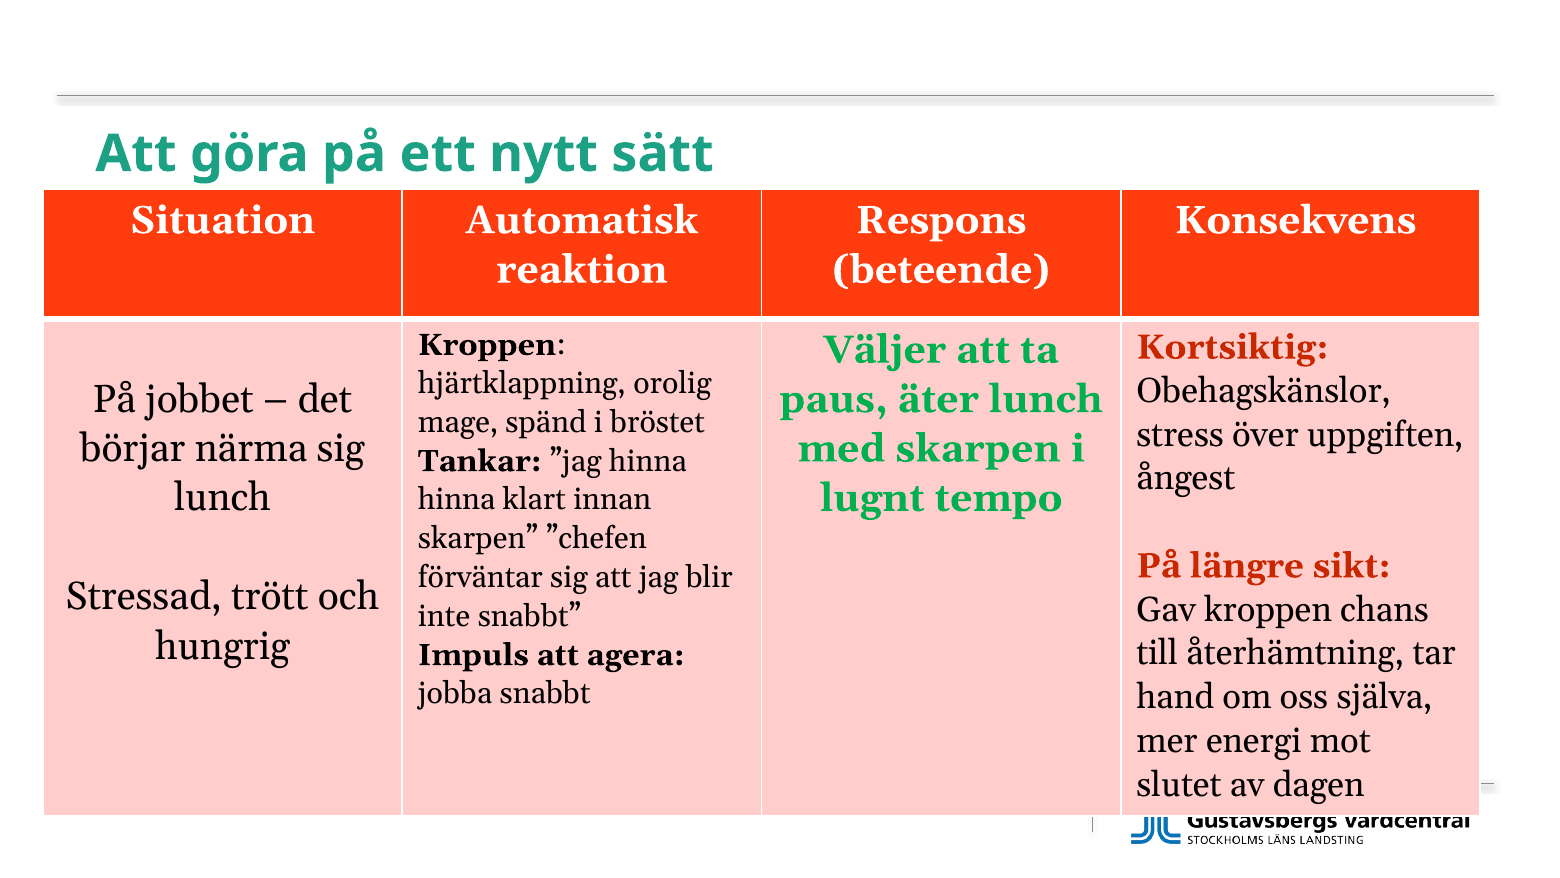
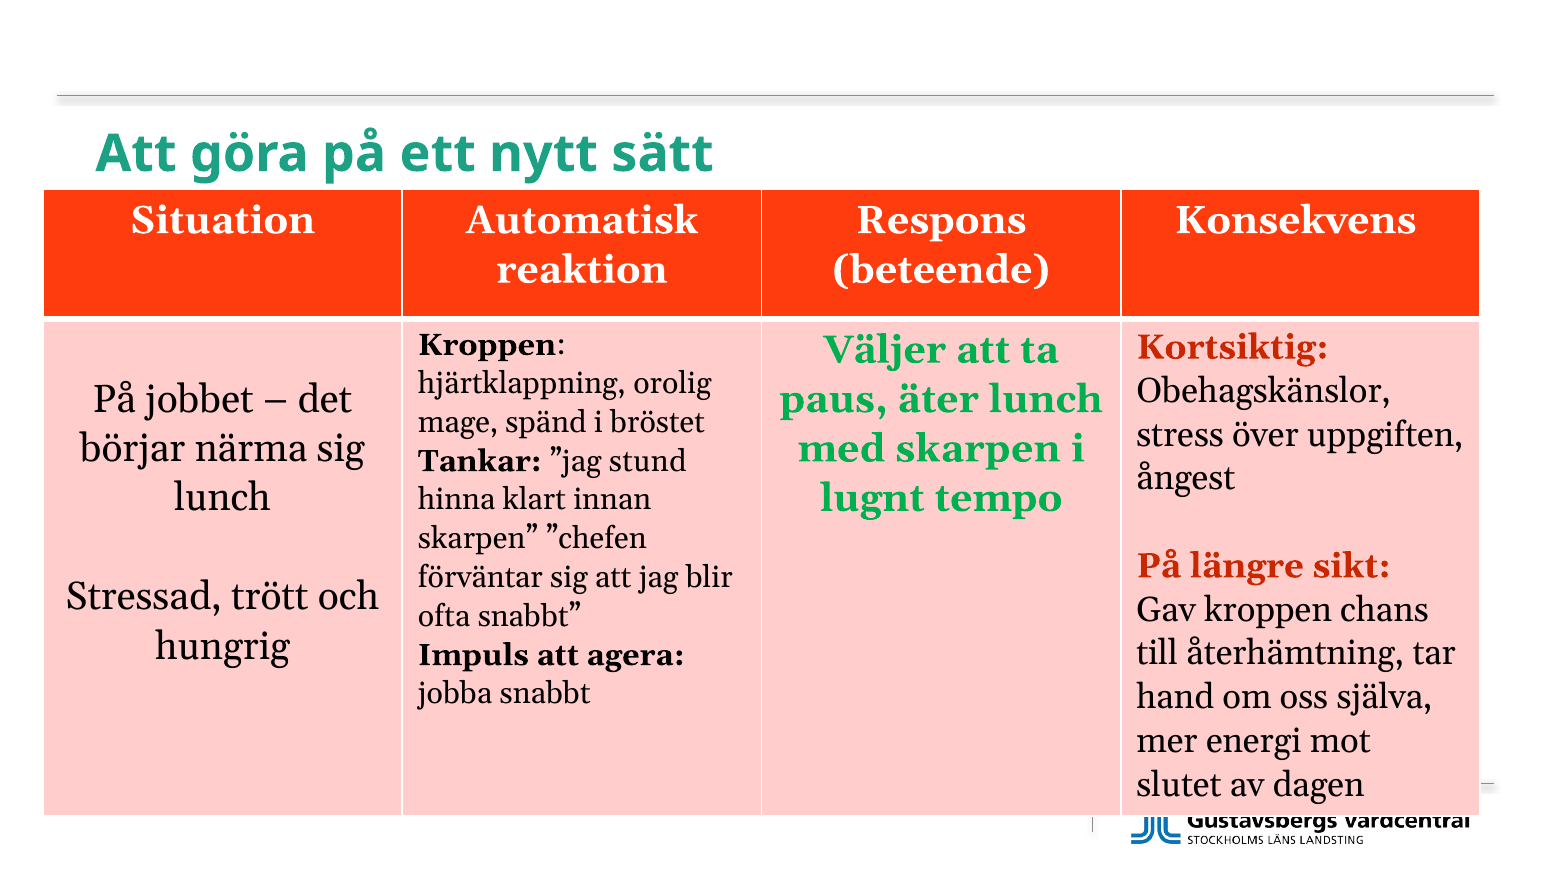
”jag hinna: hinna -> stund
inte: inte -> ofta
